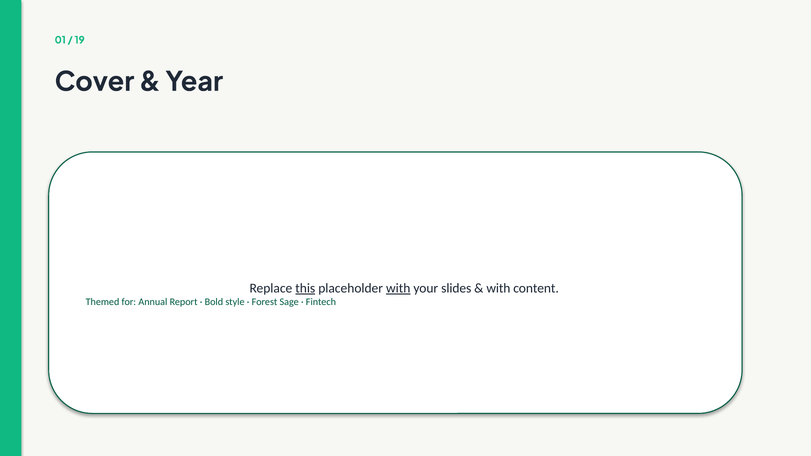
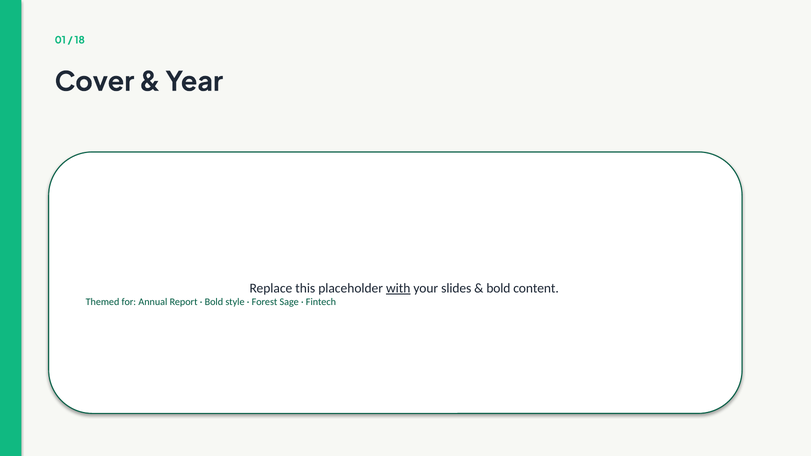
19: 19 -> 18
this underline: present -> none
with at (498, 288): with -> bold
